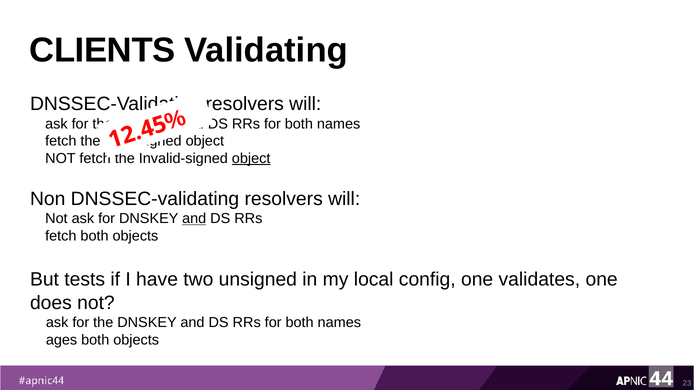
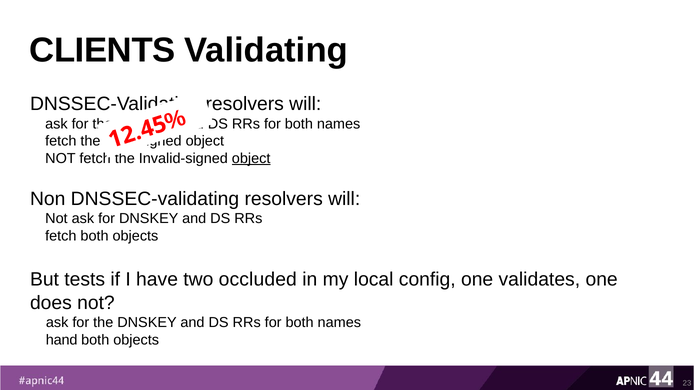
and at (194, 219) underline: present -> none
unsigned: unsigned -> occluded
ages: ages -> hand
